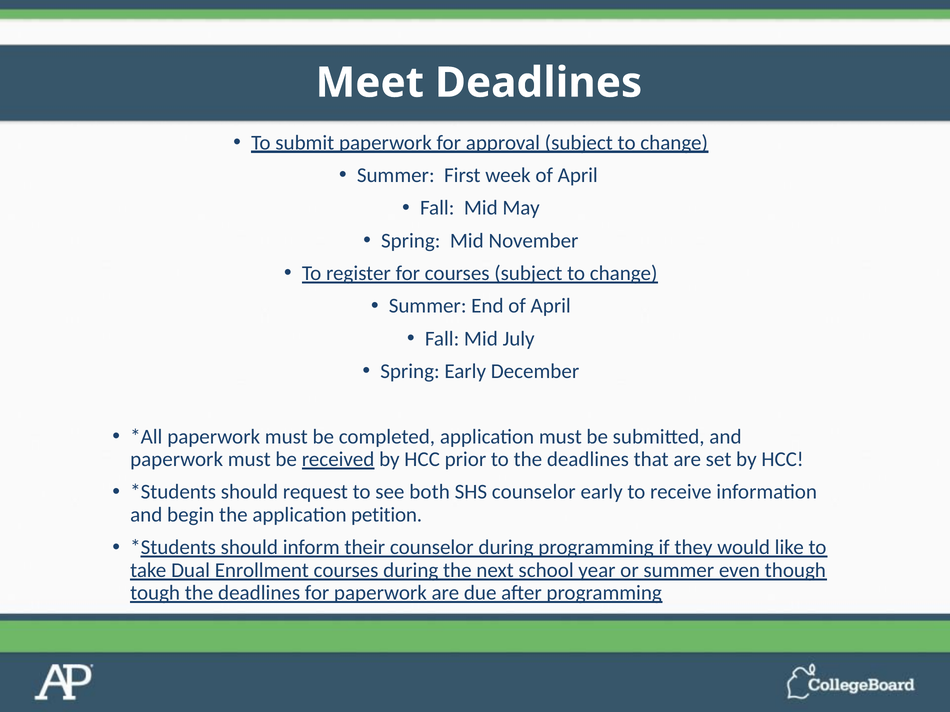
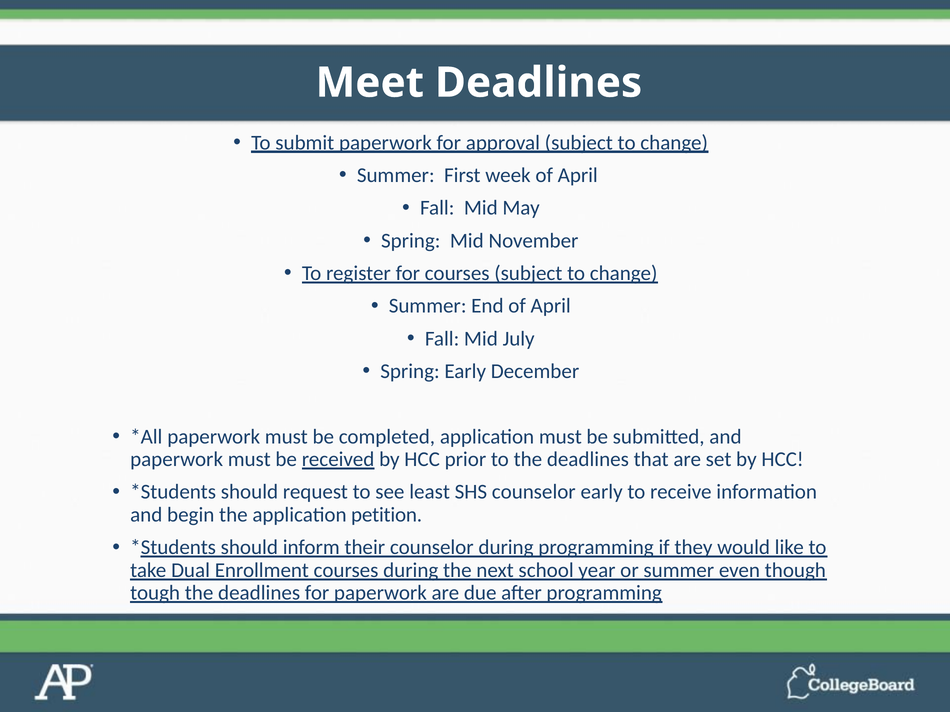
both: both -> least
